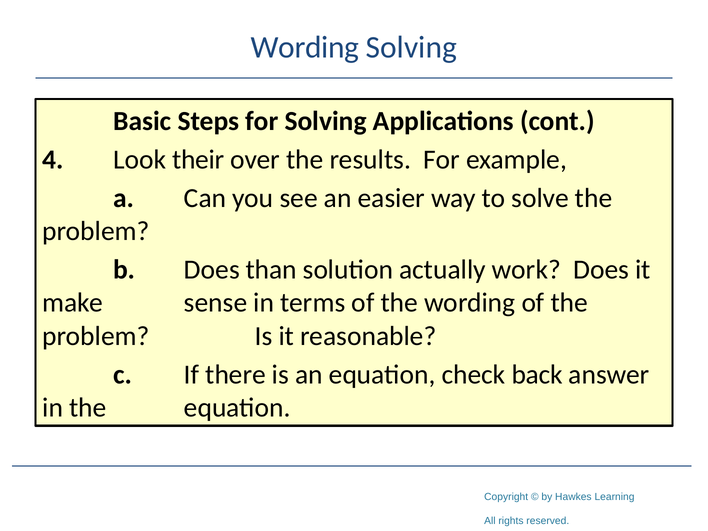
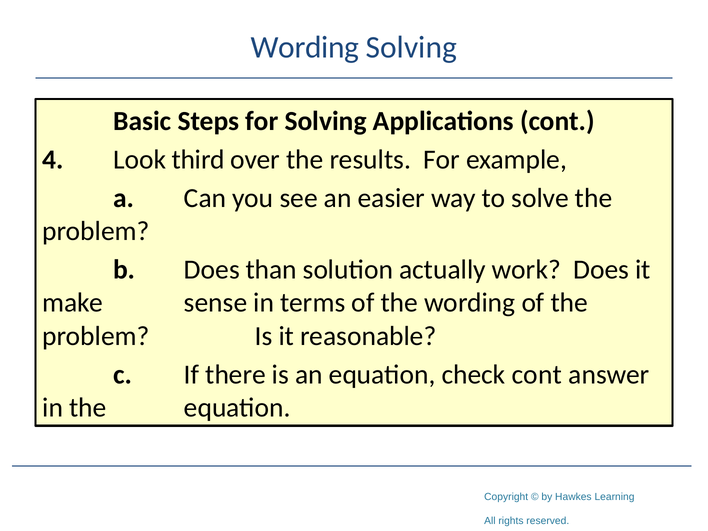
their: their -> third
check back: back -> cont
